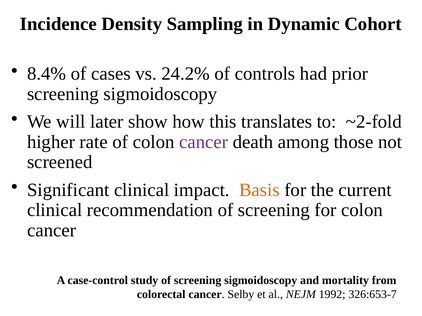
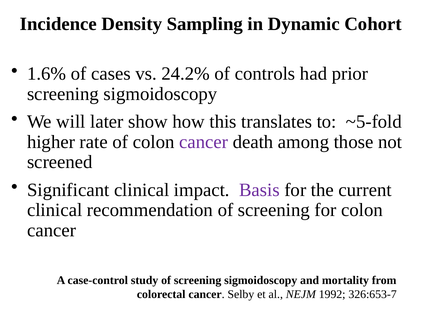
8.4%: 8.4% -> 1.6%
~2-fold: ~2-fold -> ~5-fold
Basis colour: orange -> purple
